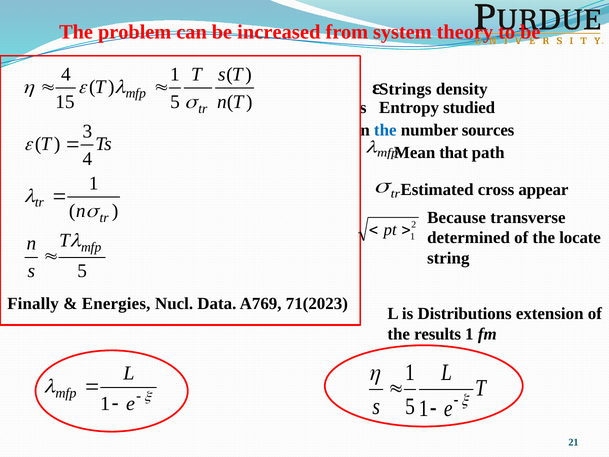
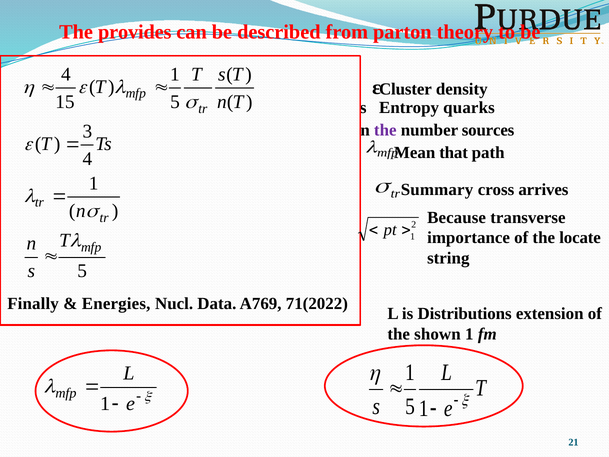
problem: problem -> provides
increased: increased -> described
system: system -> parton
Strings: Strings -> Cluster
studied: studied -> quarks
the at (385, 130) colour: blue -> purple
Estimated: Estimated -> Summary
appear: appear -> arrives
determined: determined -> importance
71(2023: 71(2023 -> 71(2022
results: results -> shown
